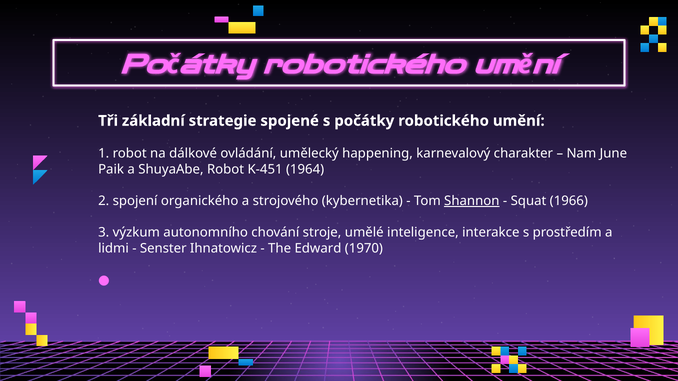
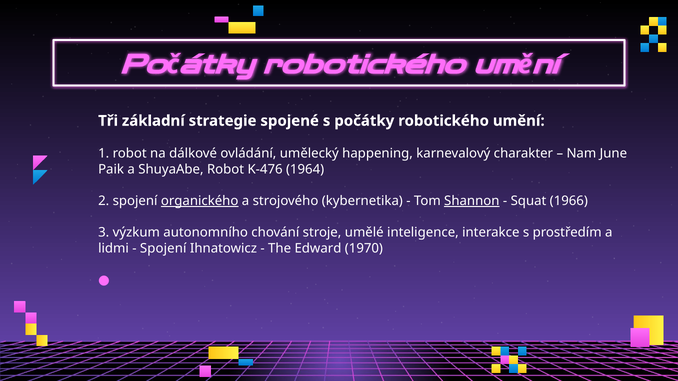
K-451: K-451 -> K-476
organického underline: none -> present
Senster at (163, 249): Senster -> Spojení
